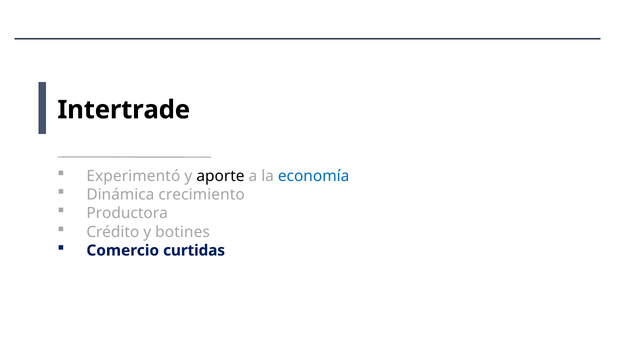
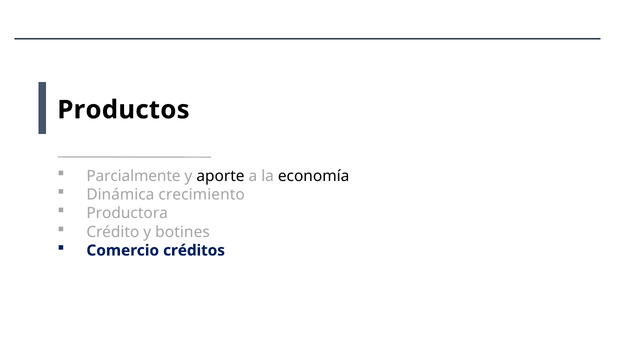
Intertrade: Intertrade -> Productos
Experimentó: Experimentó -> Parcialmente
economía colour: blue -> black
curtidas: curtidas -> créditos
